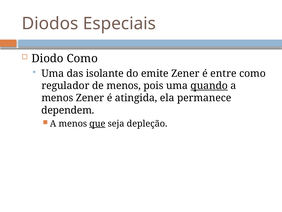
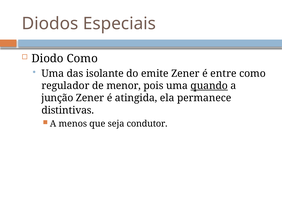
de menos: menos -> menor
menos at (57, 98): menos -> junção
dependem: dependem -> distintivas
que underline: present -> none
depleção: depleção -> condutor
